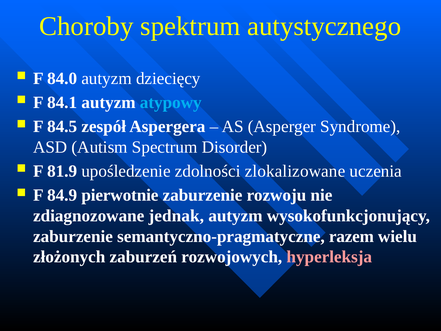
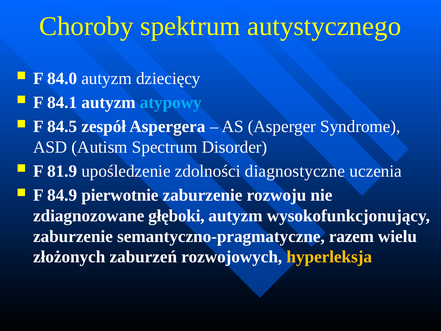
zlokalizowane: zlokalizowane -> diagnostyczne
jednak: jednak -> głęboki
hyperleksja colour: pink -> yellow
